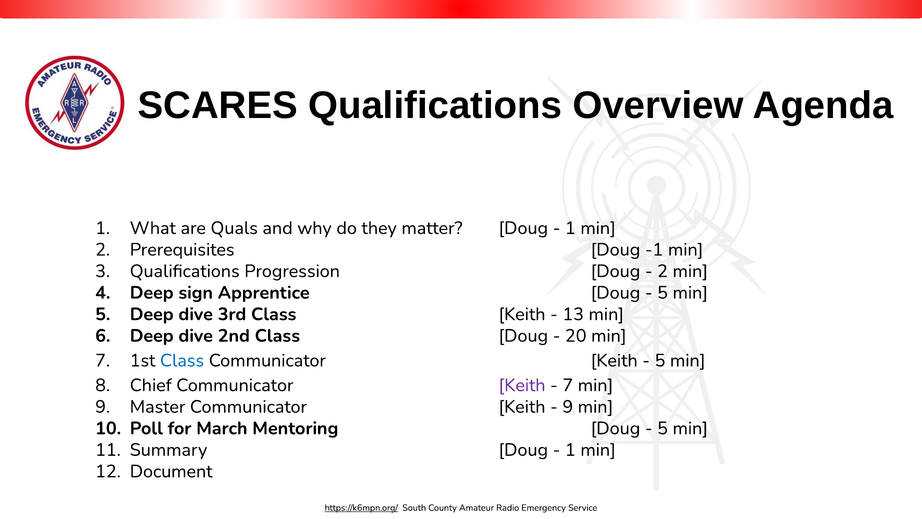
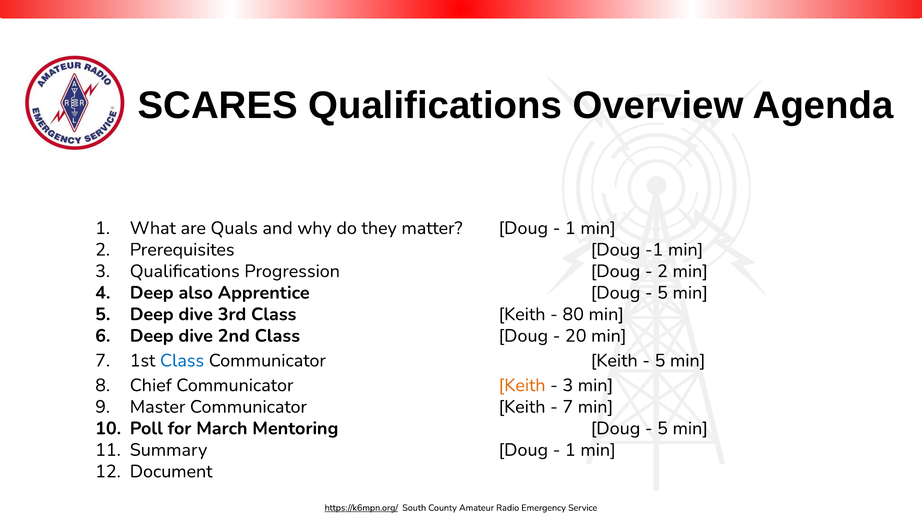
sign: sign -> also
13: 13 -> 80
Keith at (522, 385) colour: purple -> orange
7 at (568, 385): 7 -> 3
9 at (568, 407): 9 -> 7
